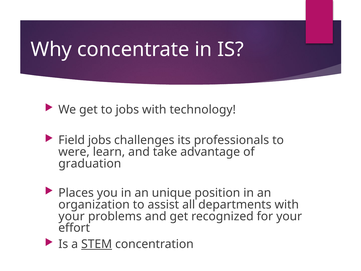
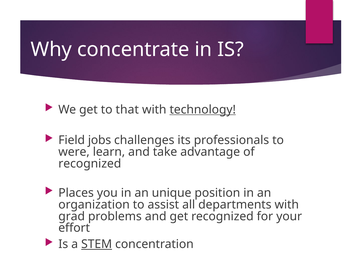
to jobs: jobs -> that
technology underline: none -> present
graduation at (90, 164): graduation -> recognized
your at (72, 216): your -> grad
